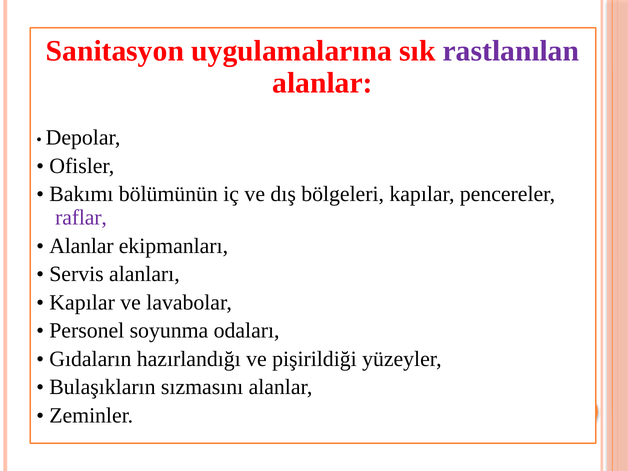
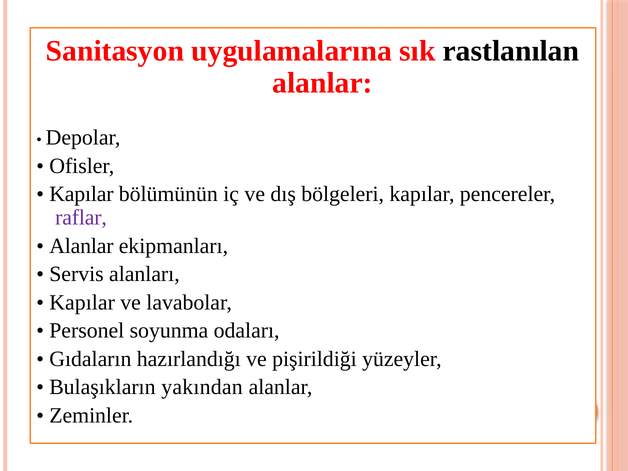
rastlanılan colour: purple -> black
Bakımı at (81, 194): Bakımı -> Kapılar
sızmasını: sızmasını -> yakından
